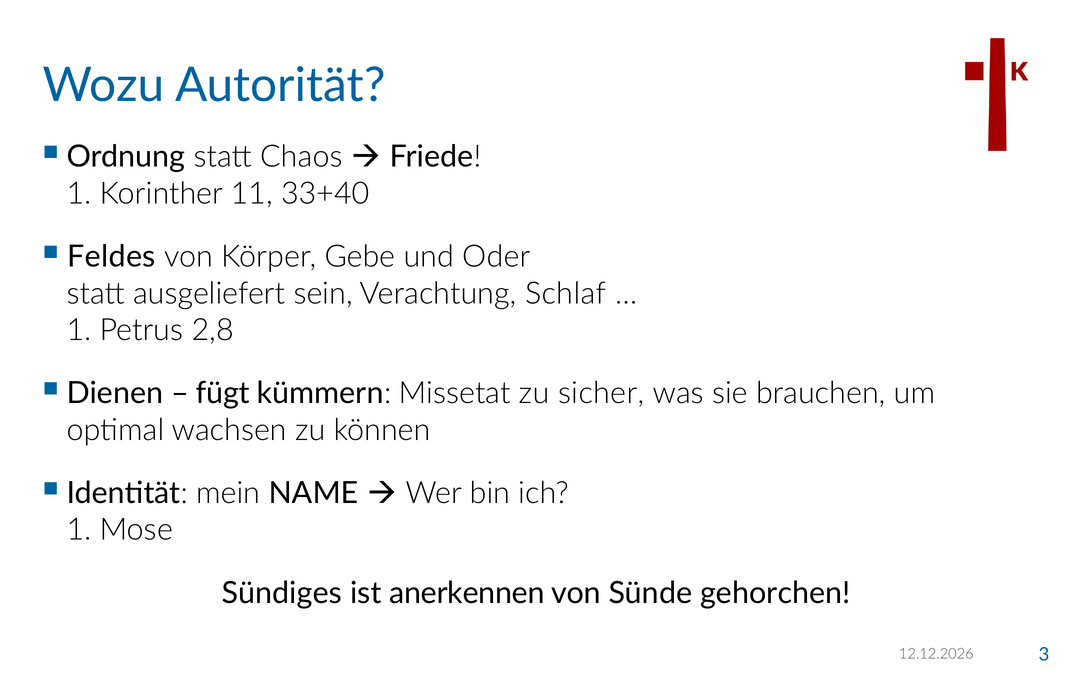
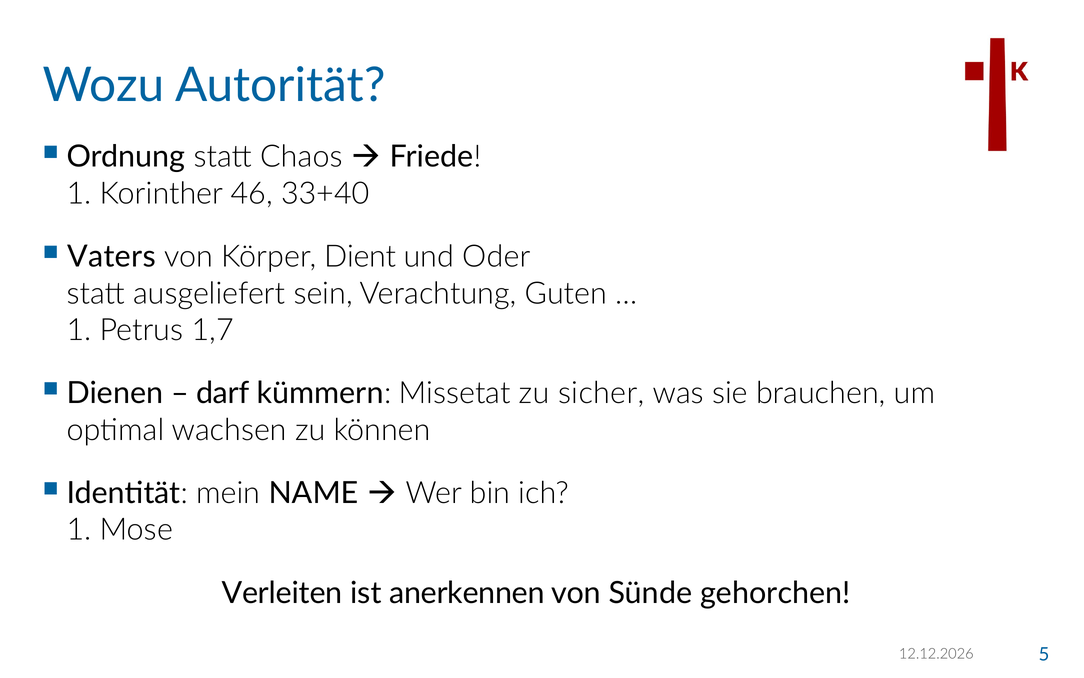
11: 11 -> 46
Feldes: Feldes -> Vaters
Gebe: Gebe -> Dient
Schlaf: Schlaf -> Guten
2,8: 2,8 -> 1,7
fügt: fügt -> darf
Sündiges: Sündiges -> Verleiten
3: 3 -> 5
